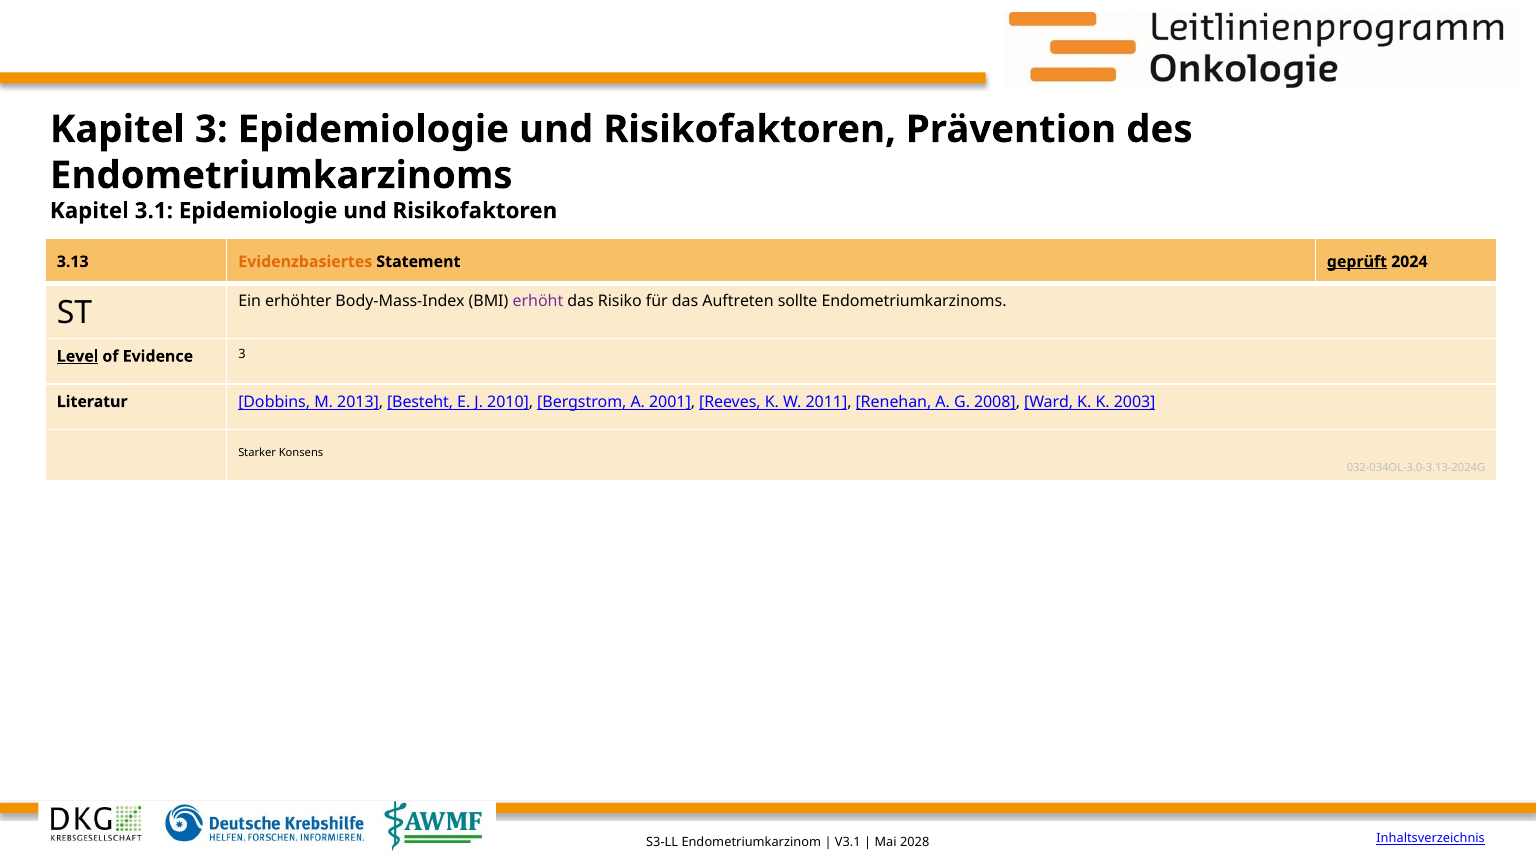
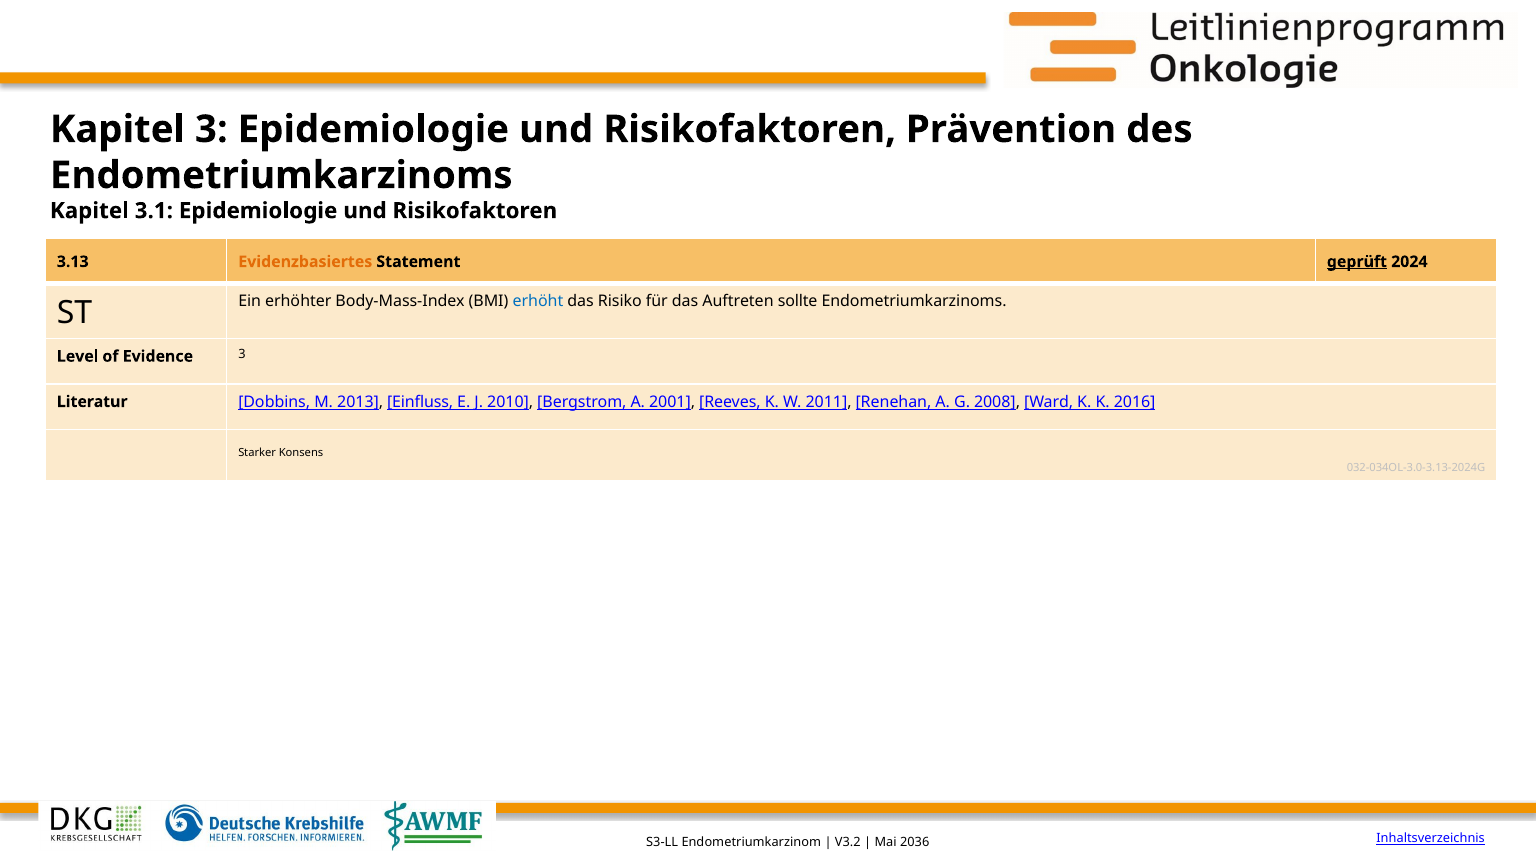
erhöht colour: purple -> blue
Level underline: present -> none
Besteht: Besteht -> Einfluss
2003: 2003 -> 2016
V3.1: V3.1 -> V3.2
2028: 2028 -> 2036
